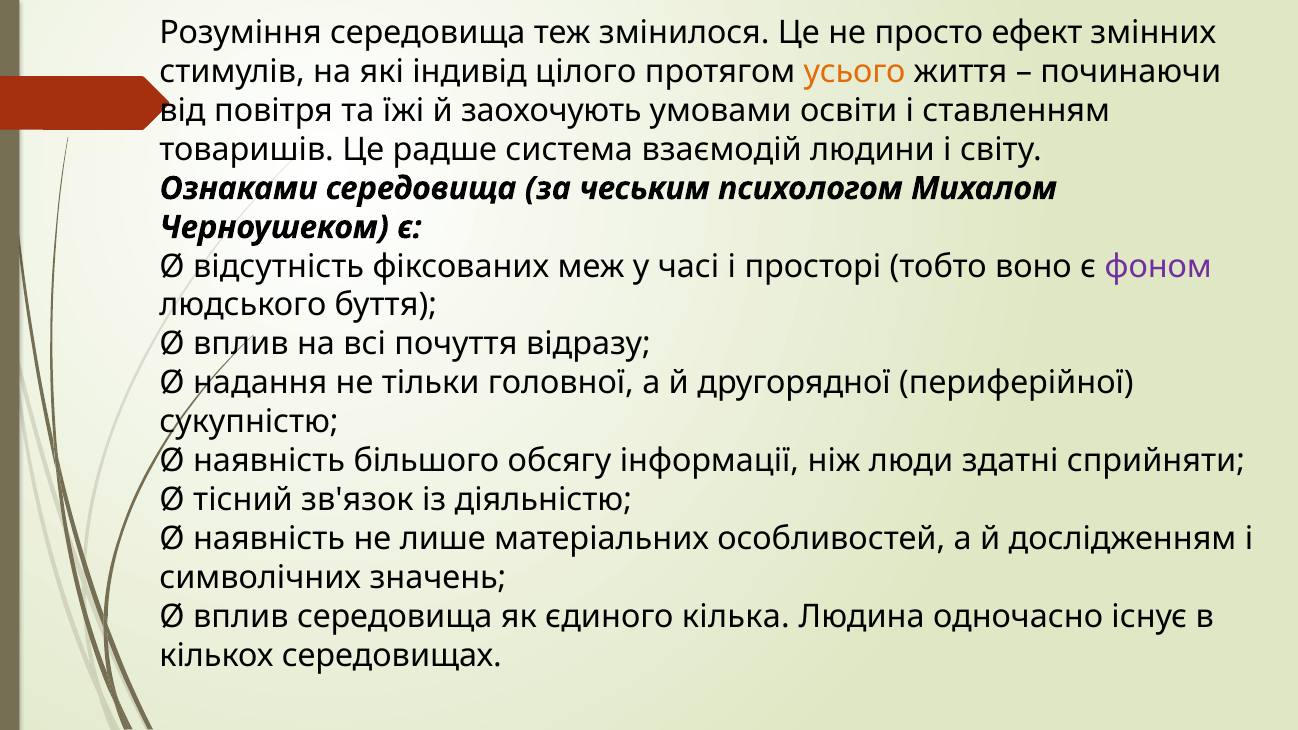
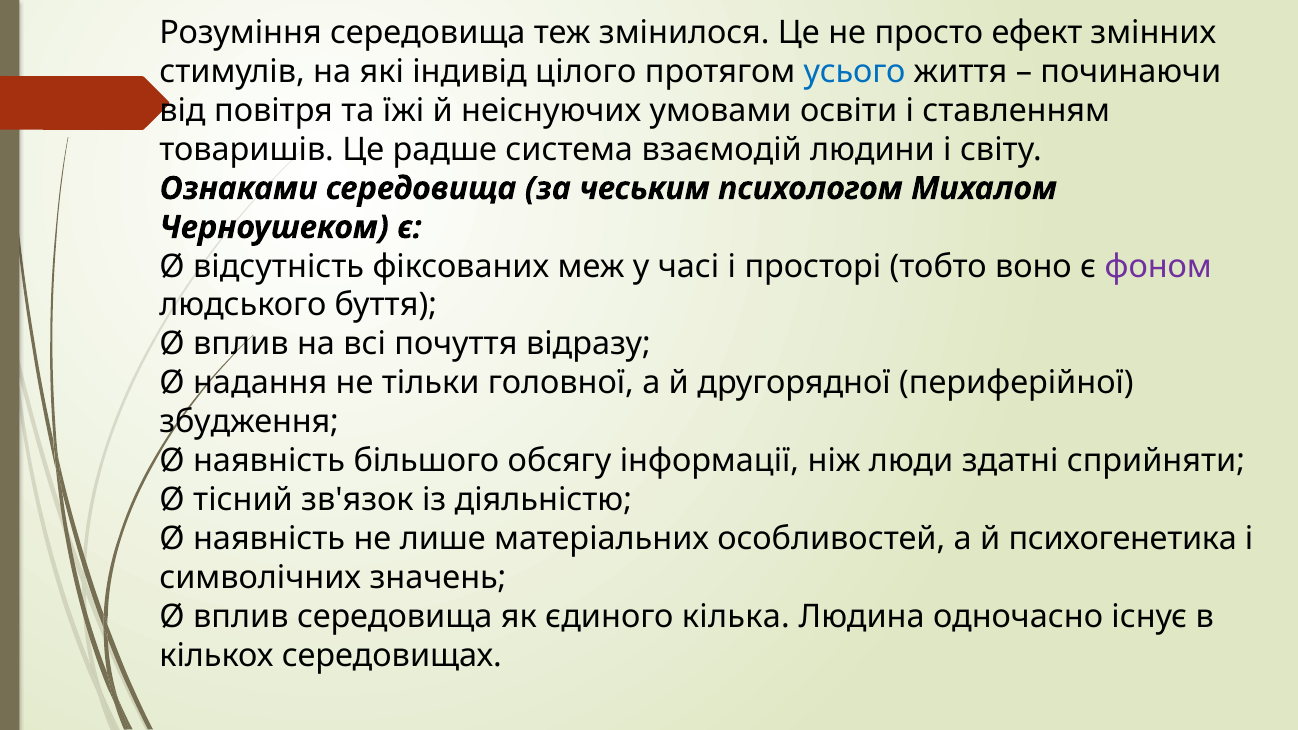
усього colour: orange -> blue
заохочують: заохочують -> неіснуючих
сукупністю: сукупністю -> збудження
дослідженням: дослідженням -> психогенетика
